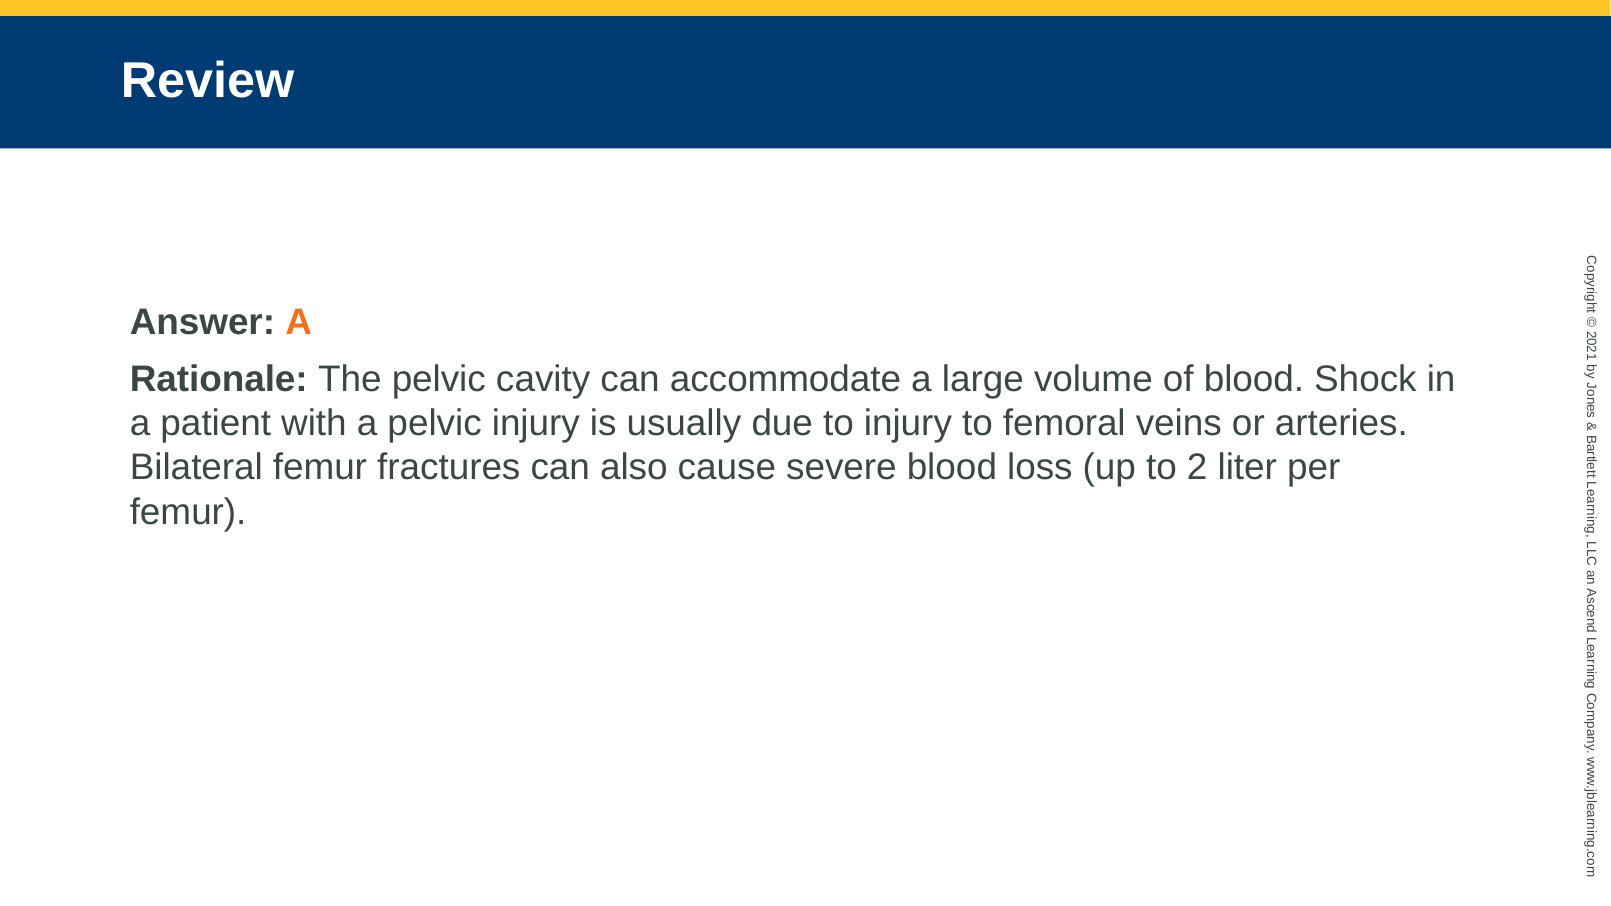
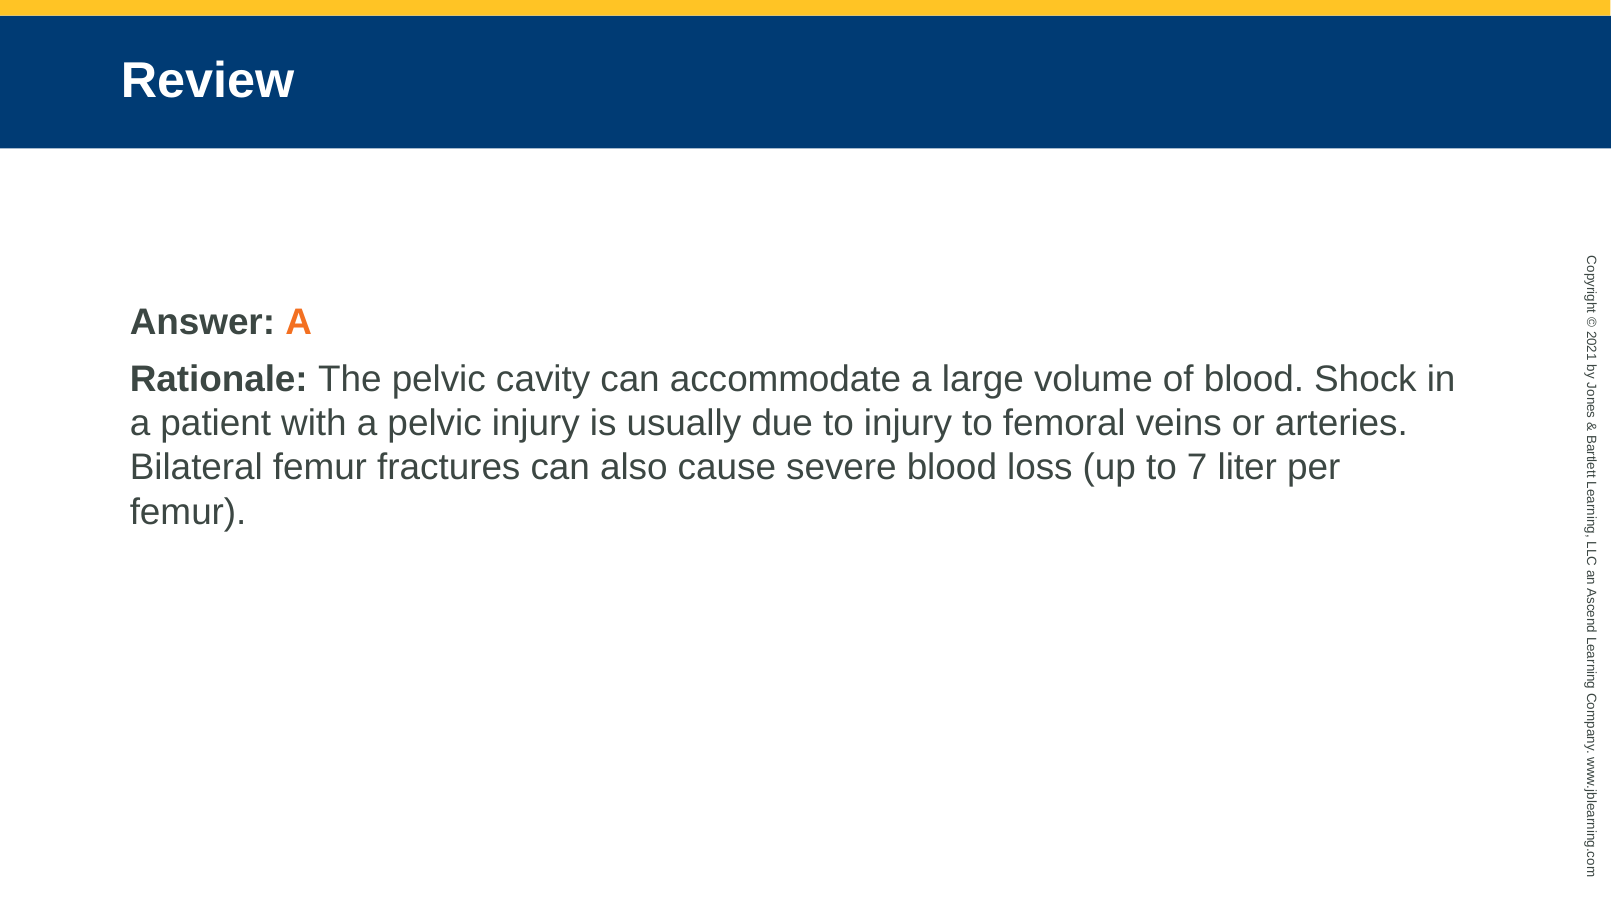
to 2: 2 -> 7
